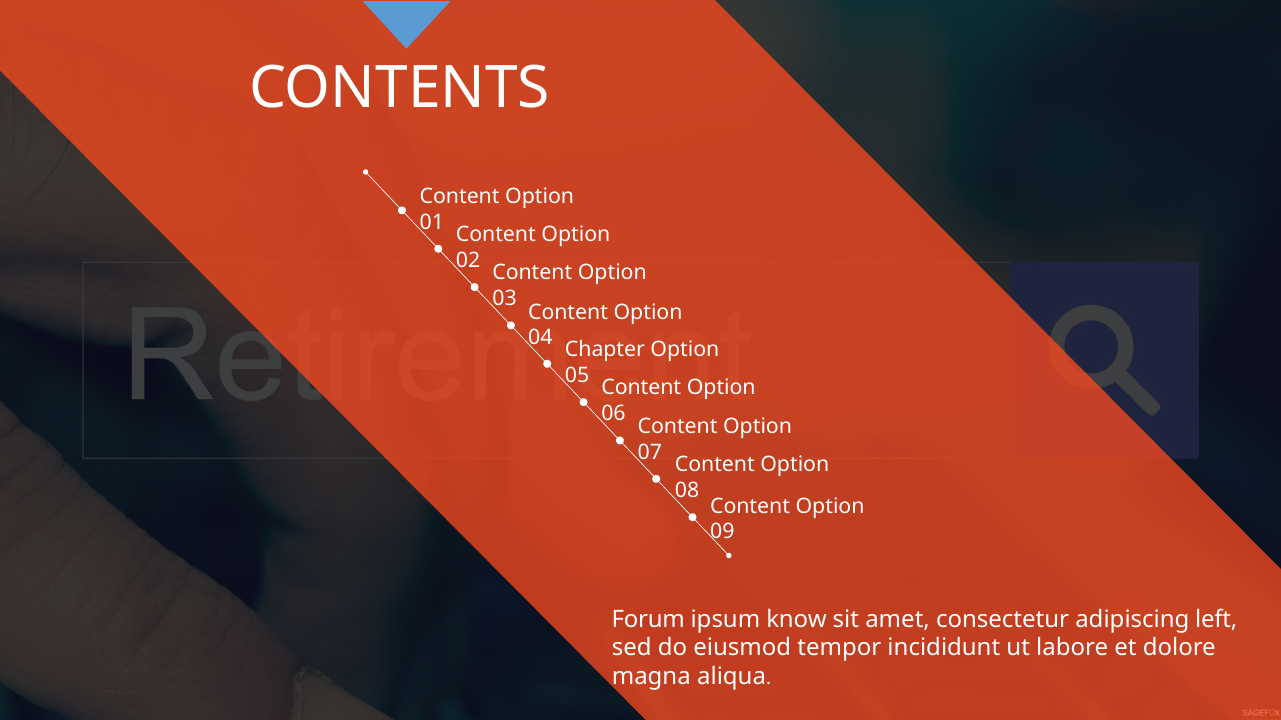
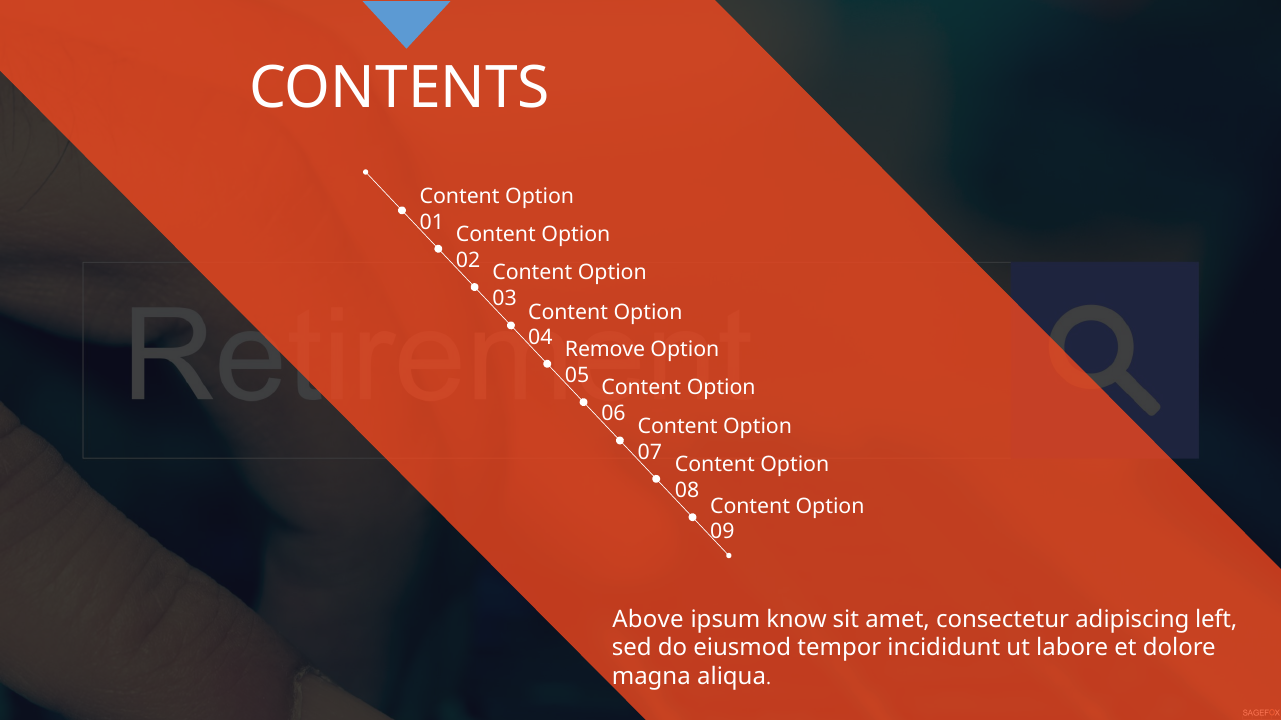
Chapter: Chapter -> Remove
Forum: Forum -> Above
